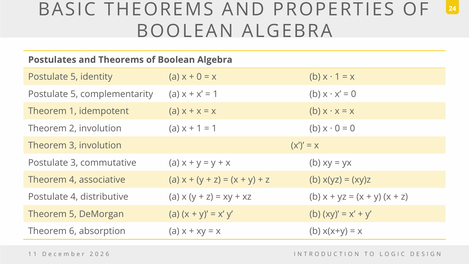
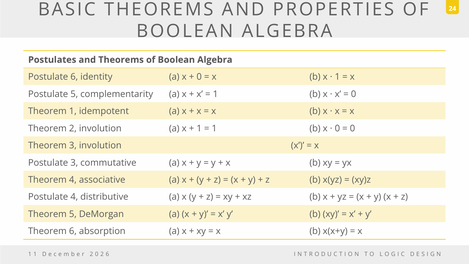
5 at (74, 77): 5 -> 6
